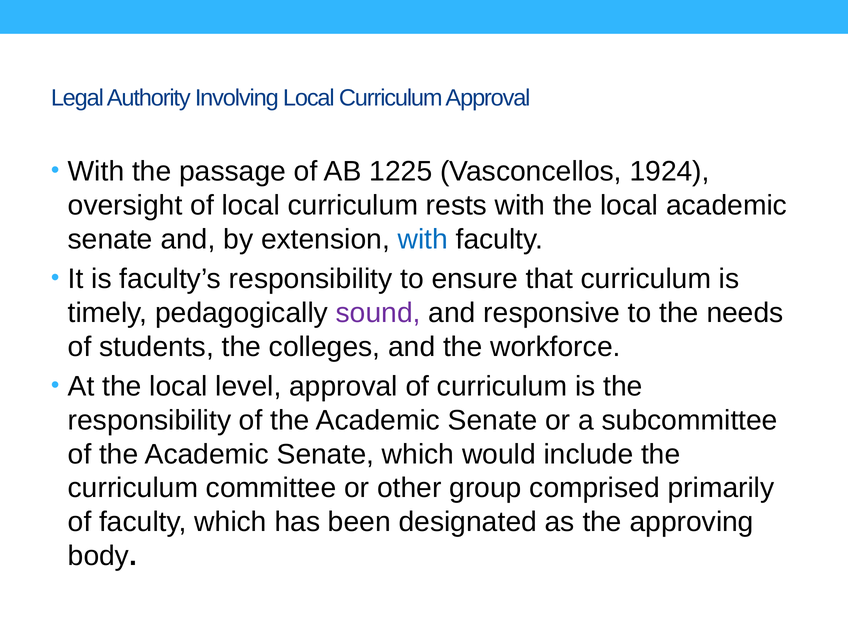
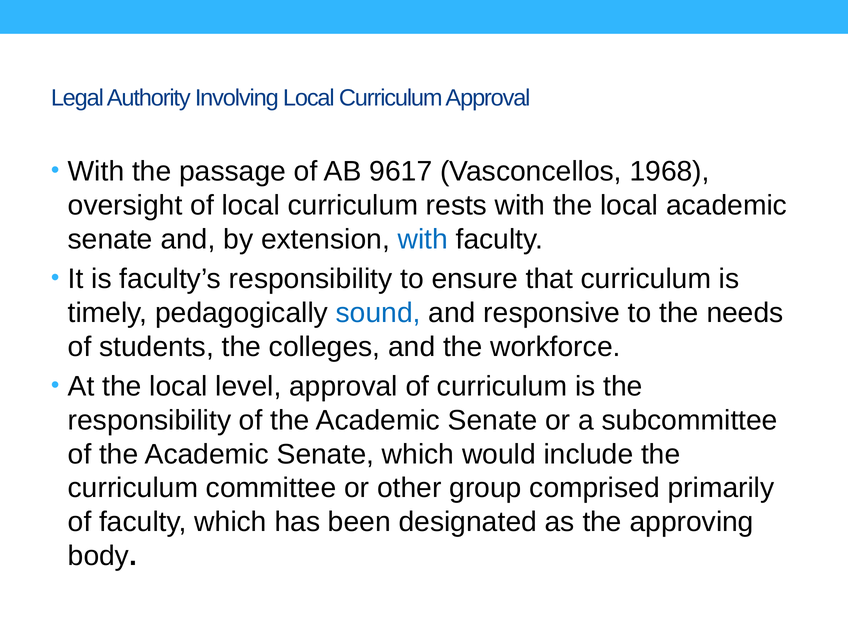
1225: 1225 -> 9617
1924: 1924 -> 1968
sound colour: purple -> blue
